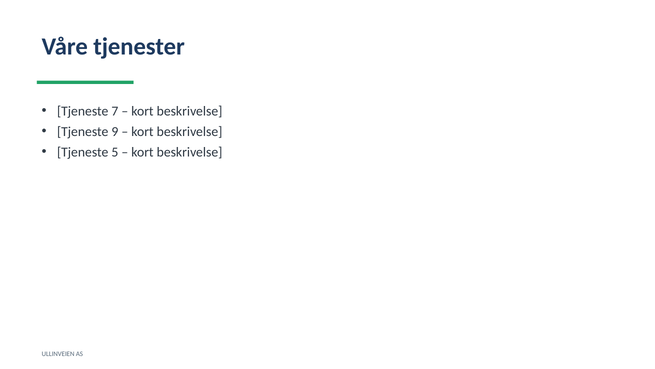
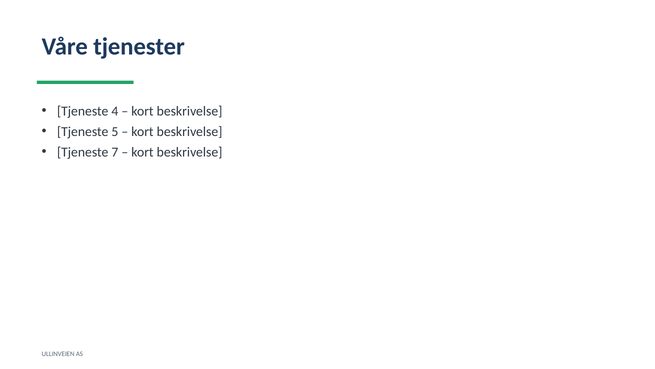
7: 7 -> 4
9: 9 -> 5
5: 5 -> 7
